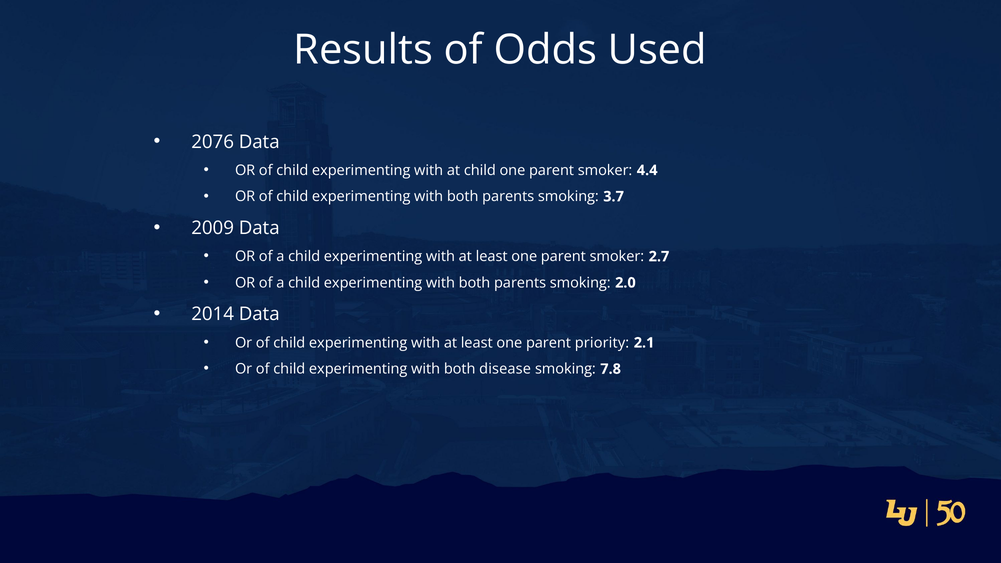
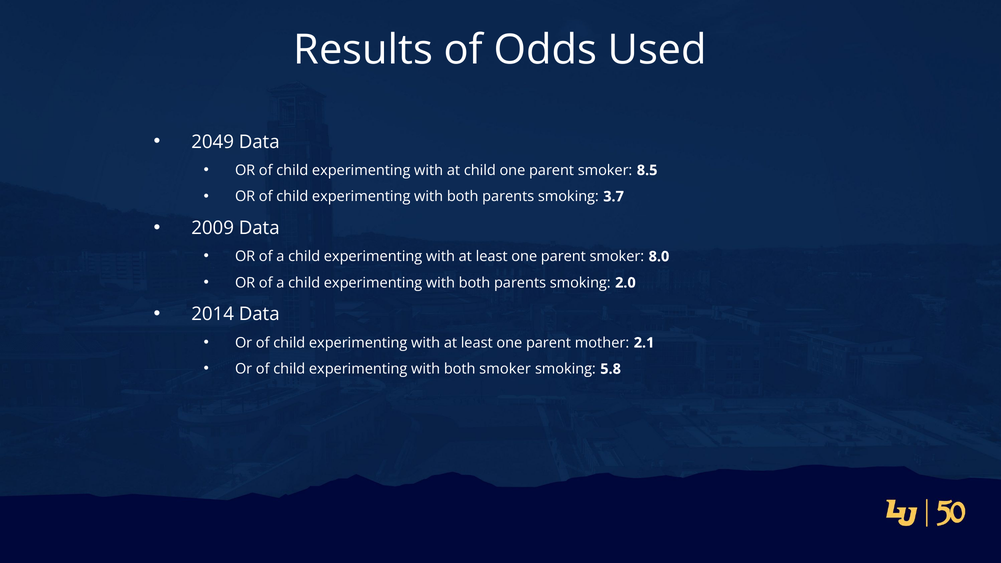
2076: 2076 -> 2049
4.4: 4.4 -> 8.5
2.7: 2.7 -> 8.0
priority: priority -> mother
both disease: disease -> smoker
7.8: 7.8 -> 5.8
